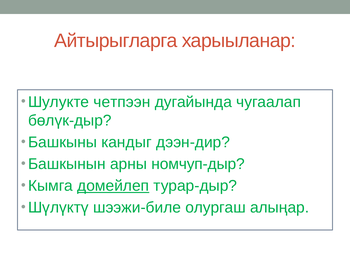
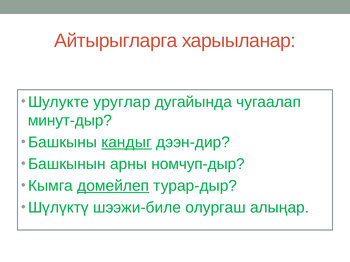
четпээн: четпээн -> уруглар
бөлүк-дыр: бөлүк-дыр -> минут-дыр
кандыг underline: none -> present
